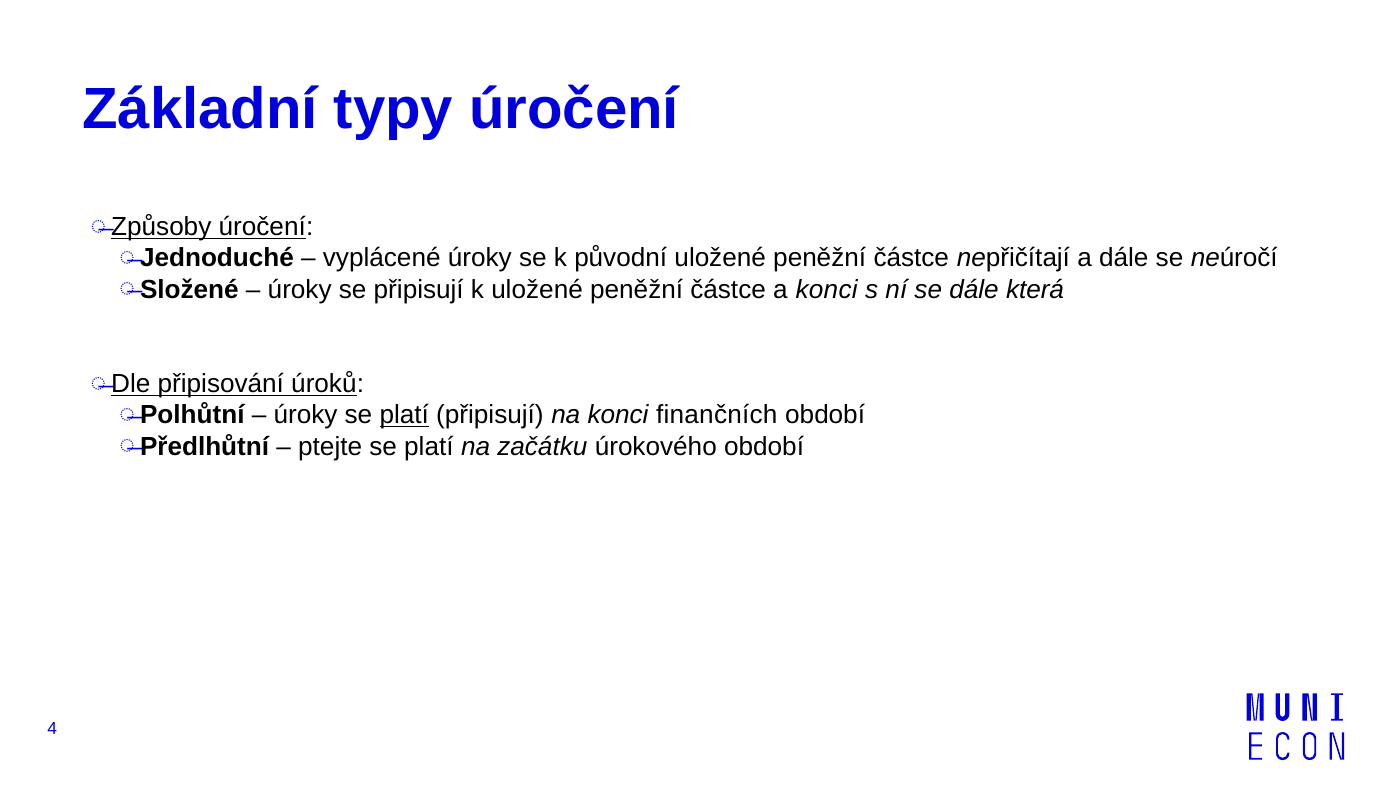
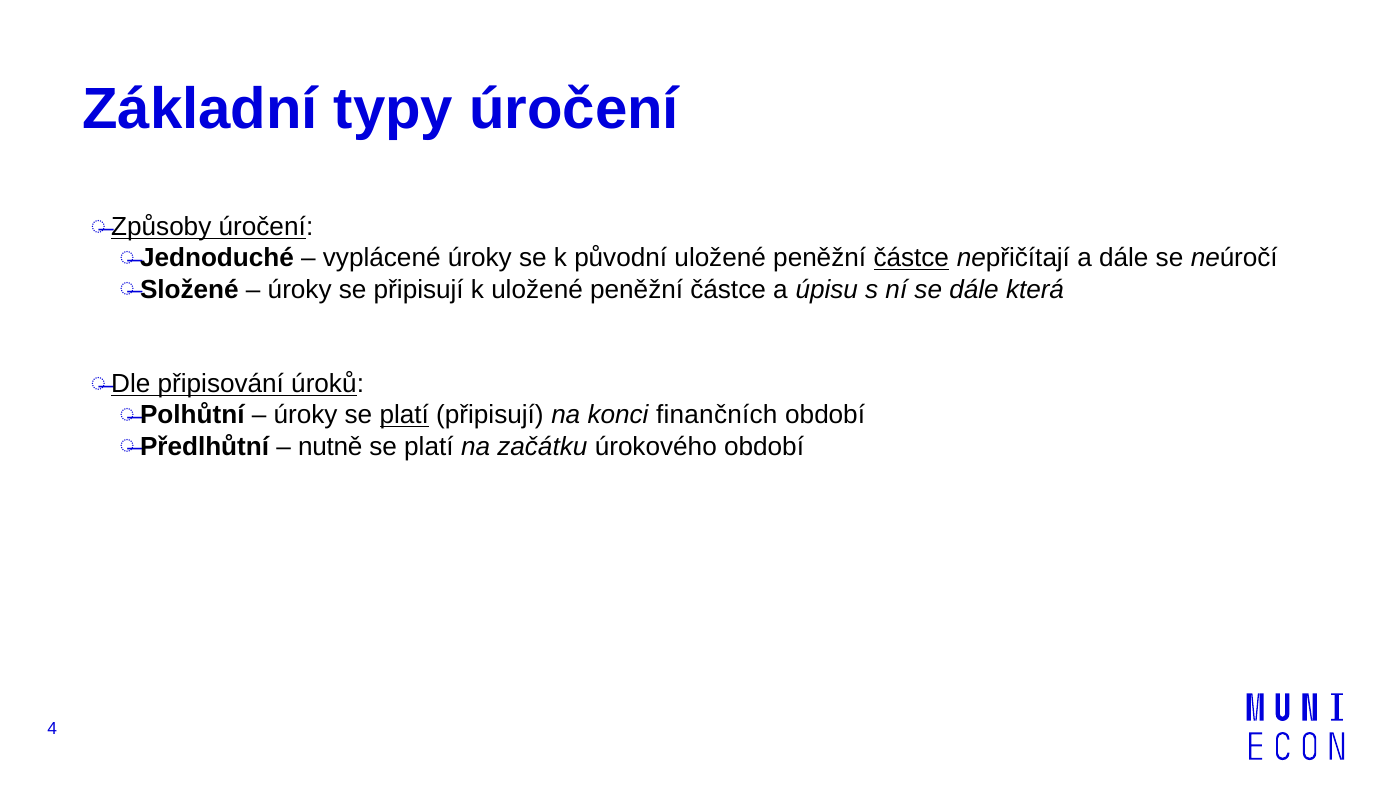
částce at (911, 258) underline: none -> present
a konci: konci -> úpisu
ptejte: ptejte -> nutně
